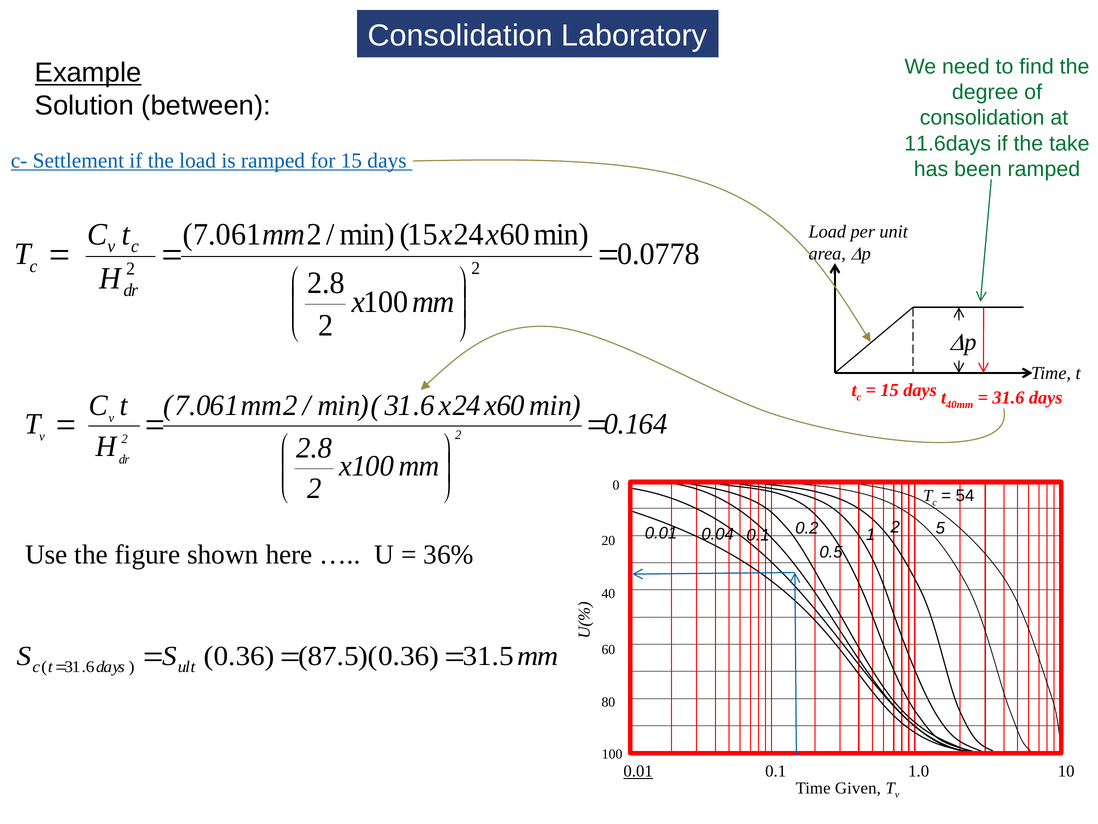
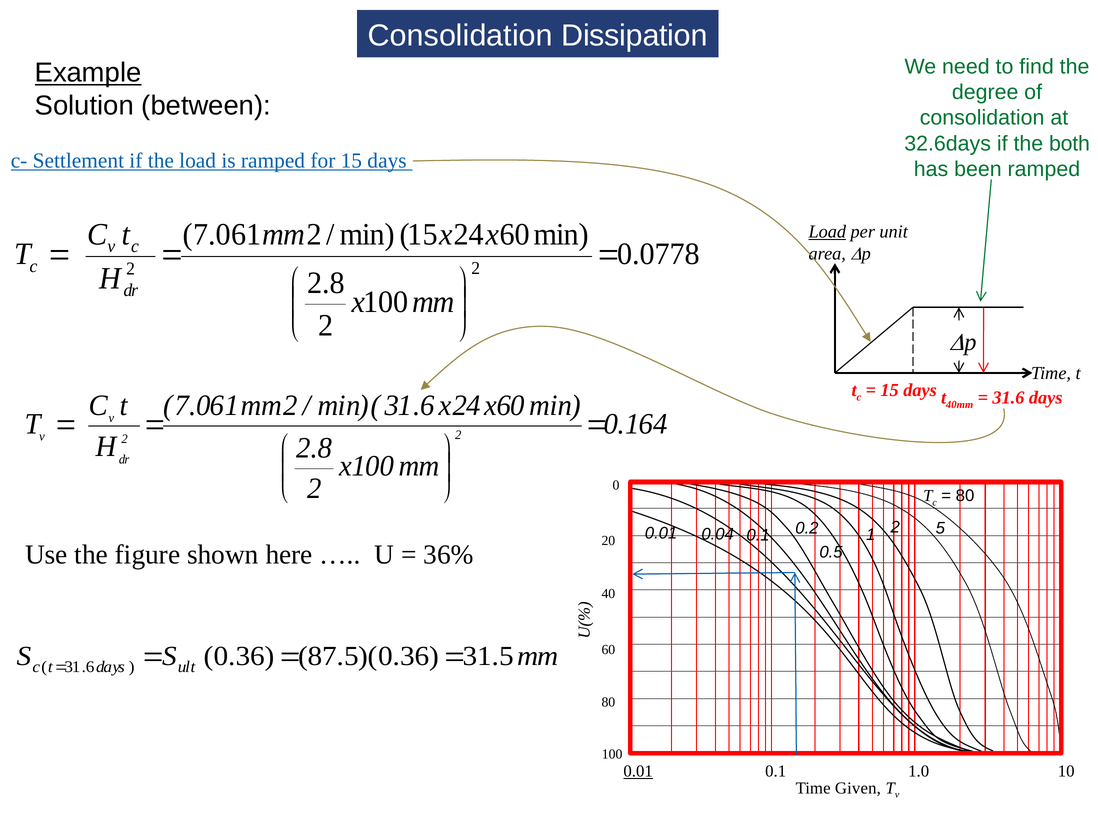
Laboratory: Laboratory -> Dissipation
11.6days: 11.6days -> 32.6days
take: take -> both
Load at (827, 231) underline: none -> present
54 at (965, 496): 54 -> 80
